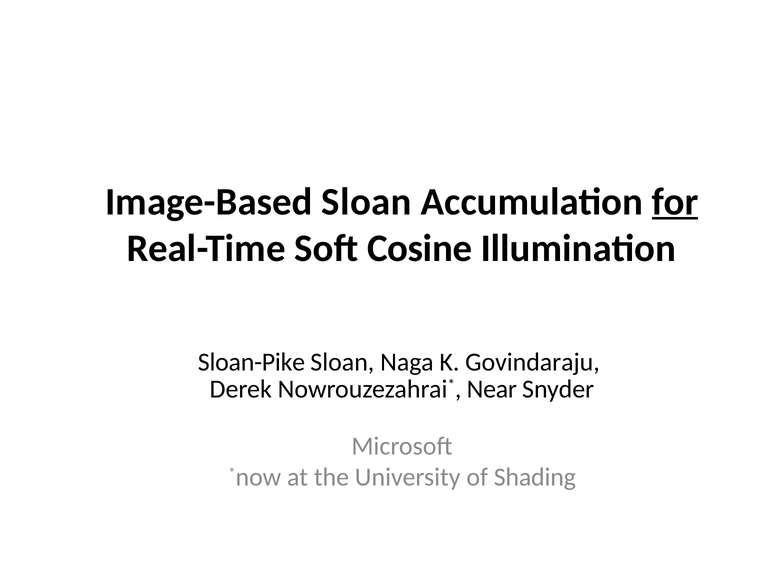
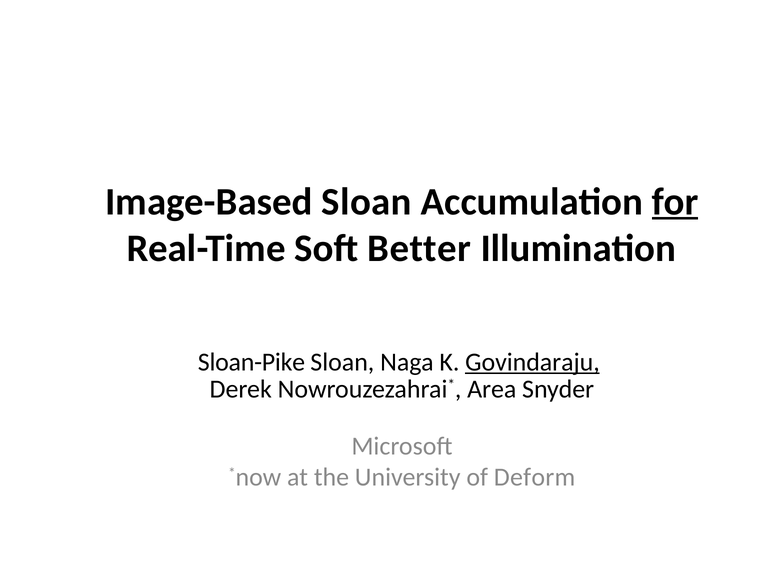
Cosine: Cosine -> Better
Govindaraju underline: none -> present
Near: Near -> Area
Shading: Shading -> Deform
